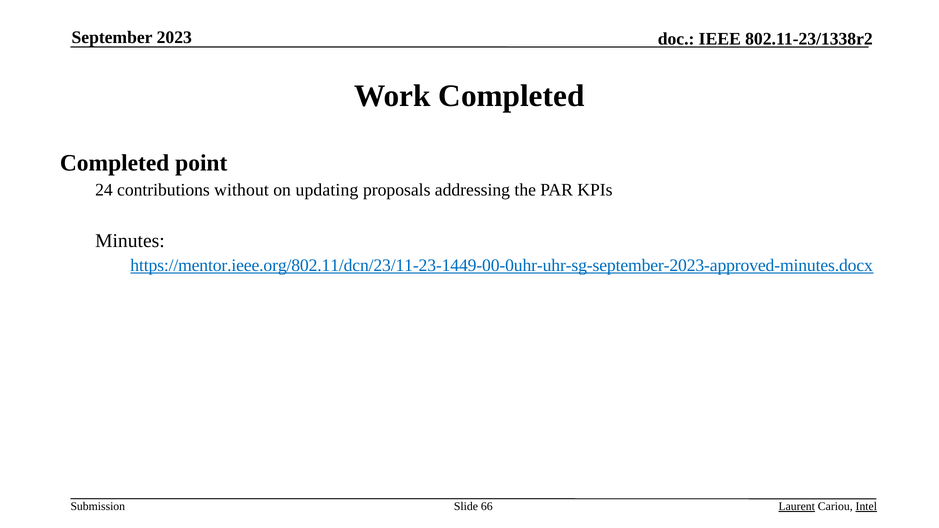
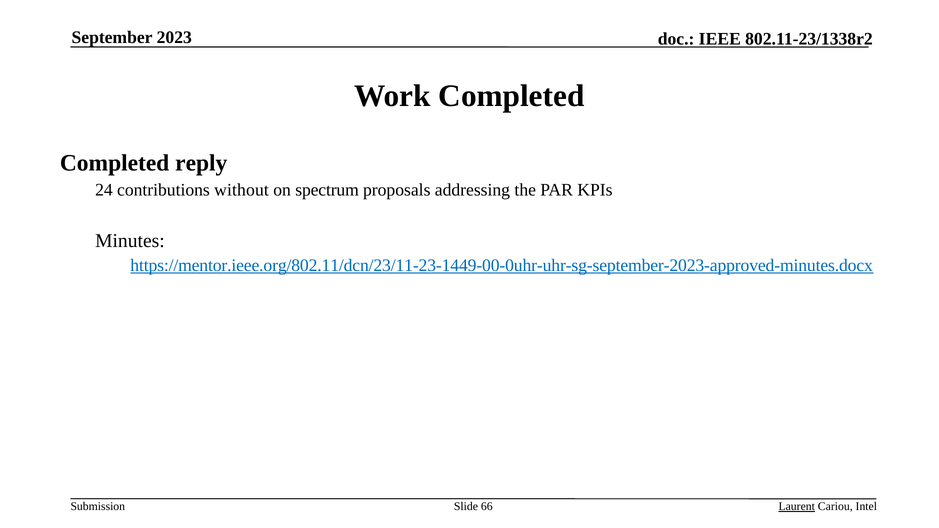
point: point -> reply
updating: updating -> spectrum
Intel underline: present -> none
